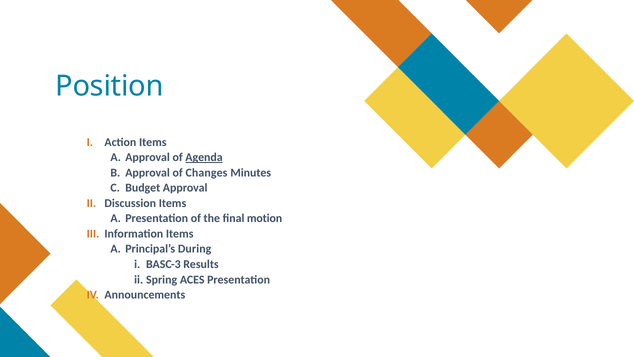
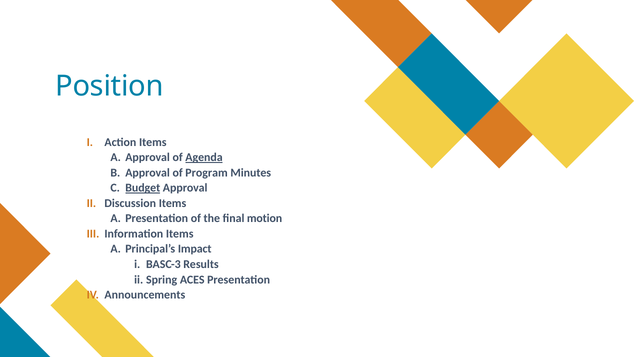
Changes: Changes -> Program
Budget underline: none -> present
During: During -> Impact
